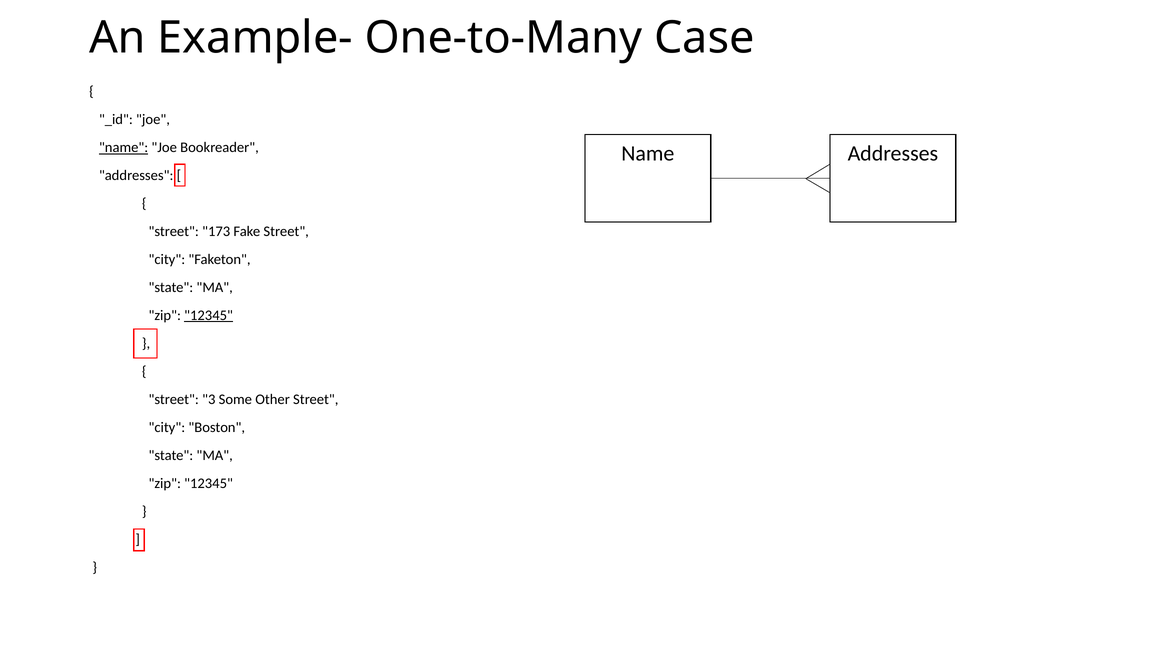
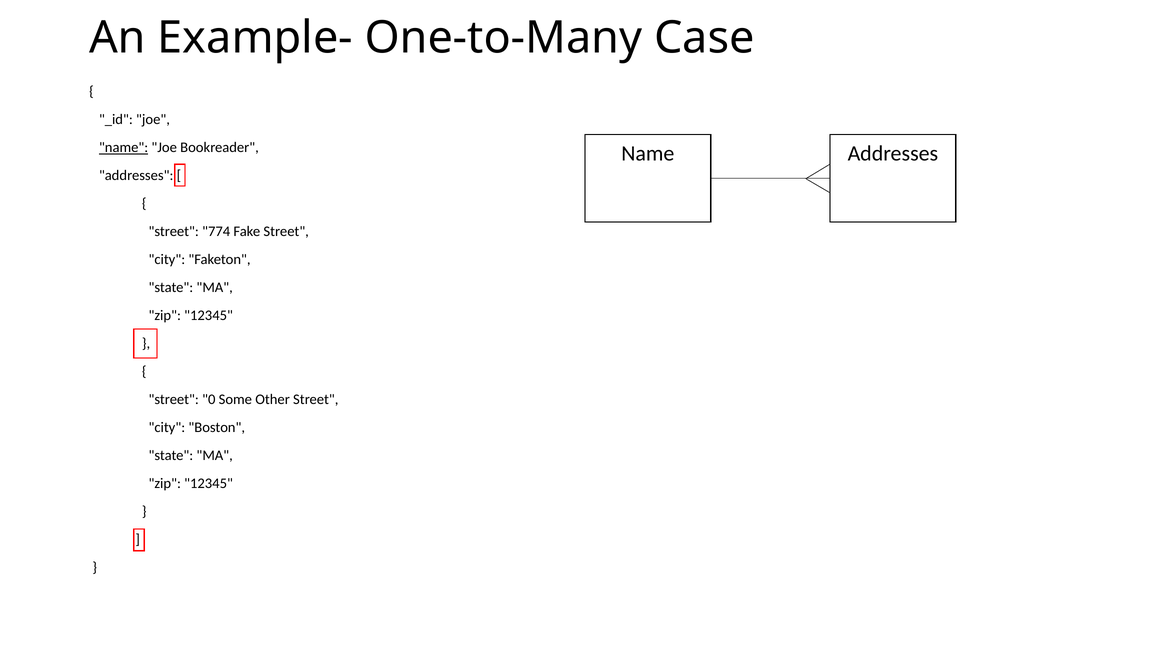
173: 173 -> 774
12345 at (209, 315) underline: present -> none
3: 3 -> 0
